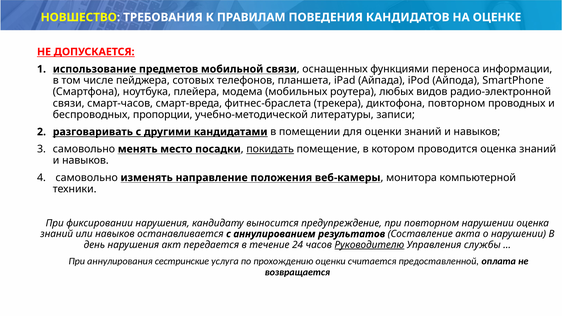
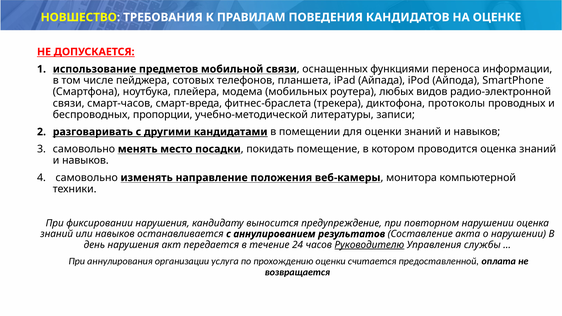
диктофона повторном: повторном -> протоколы
покидать underline: present -> none
сестринские: сестринские -> организации
